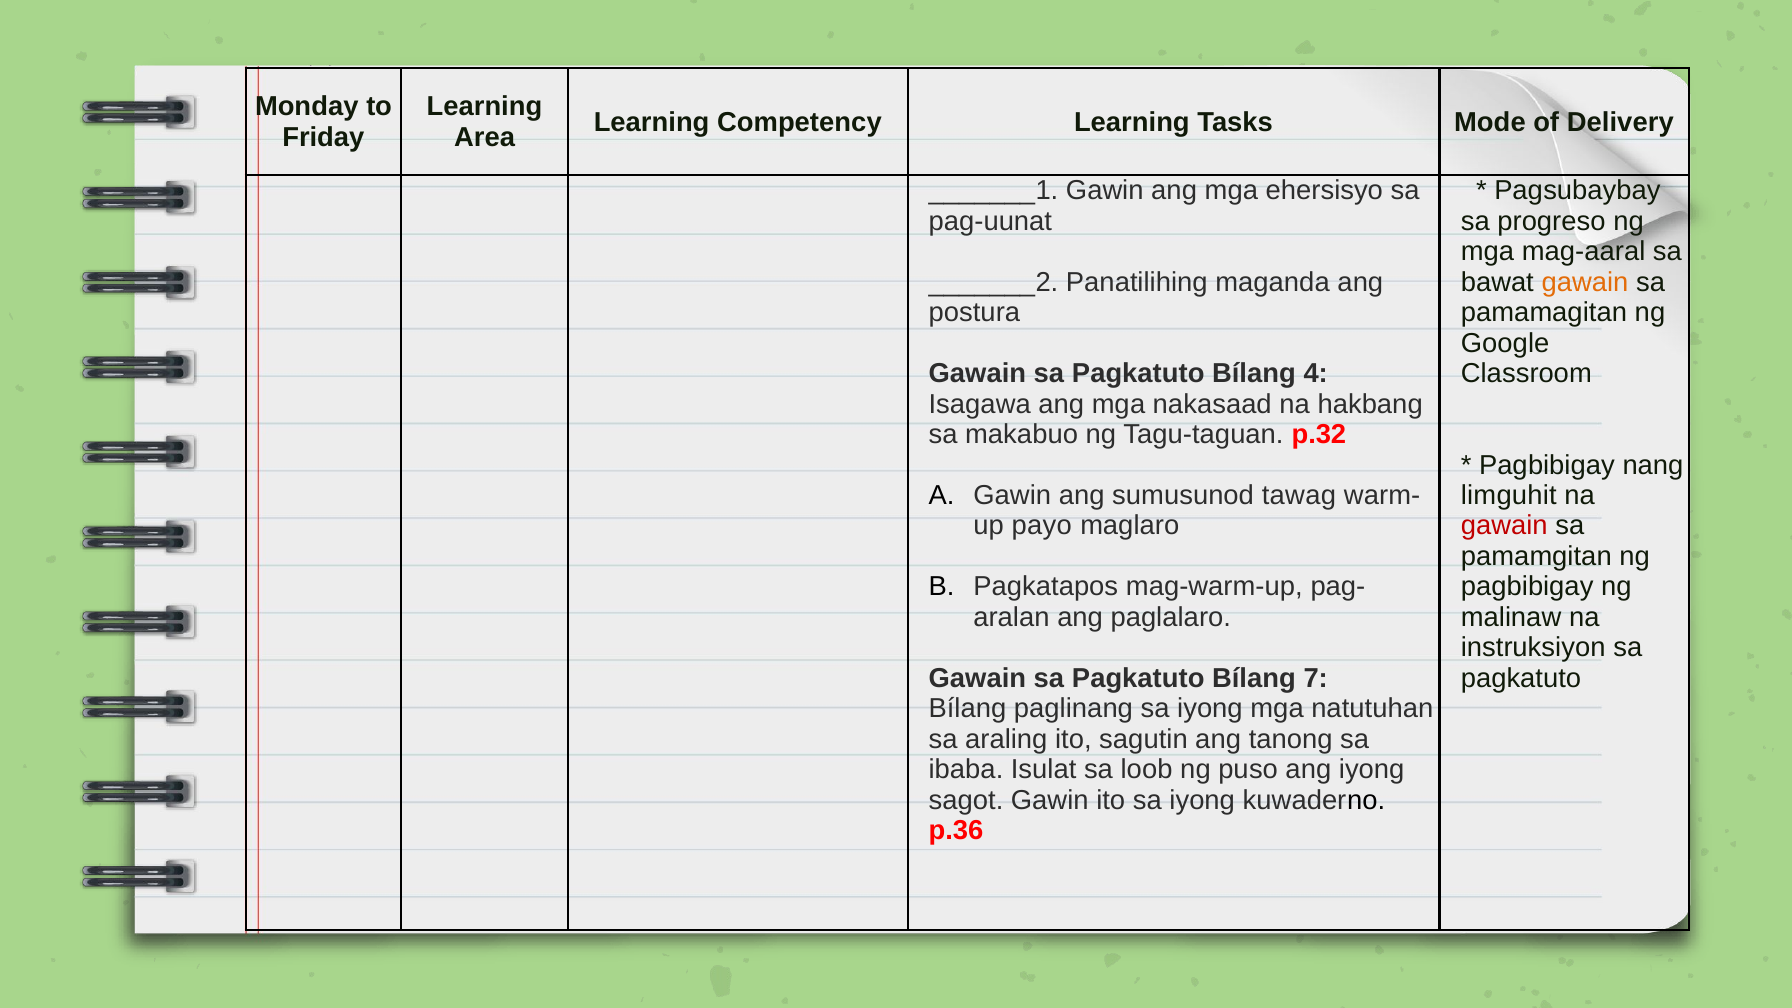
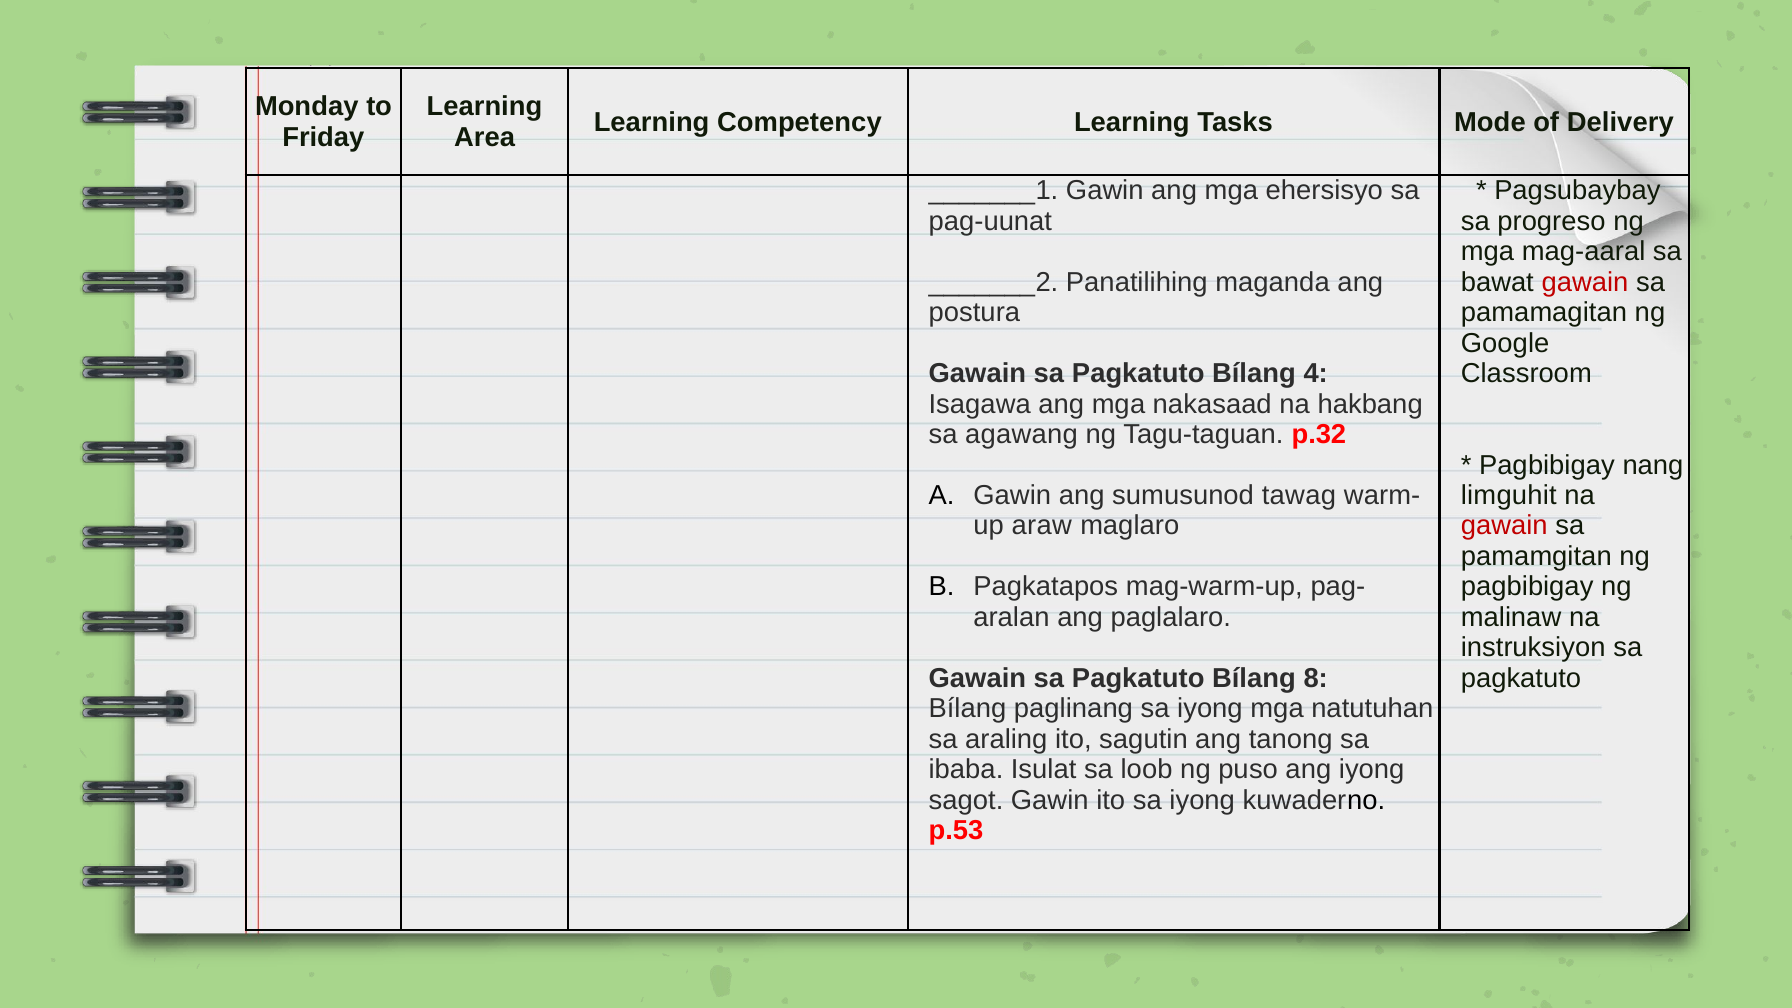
gawain at (1585, 282) colour: orange -> red
makabuo: makabuo -> agawang
payo: payo -> araw
7: 7 -> 8
p.36: p.36 -> p.53
